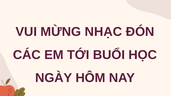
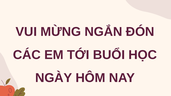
NHẠC: NHẠC -> NGẮN
